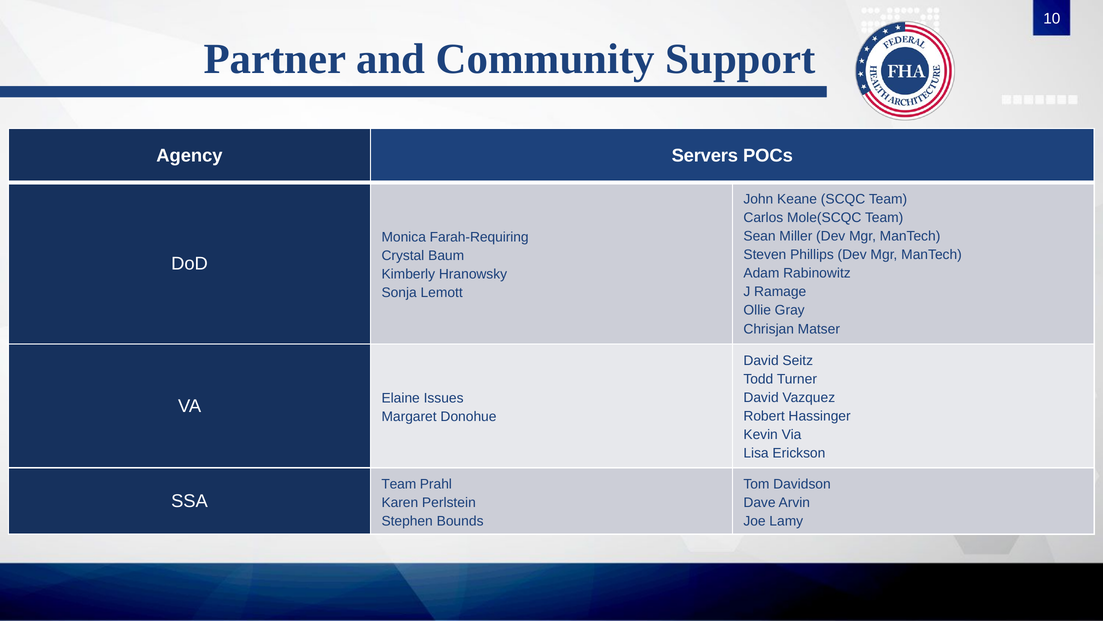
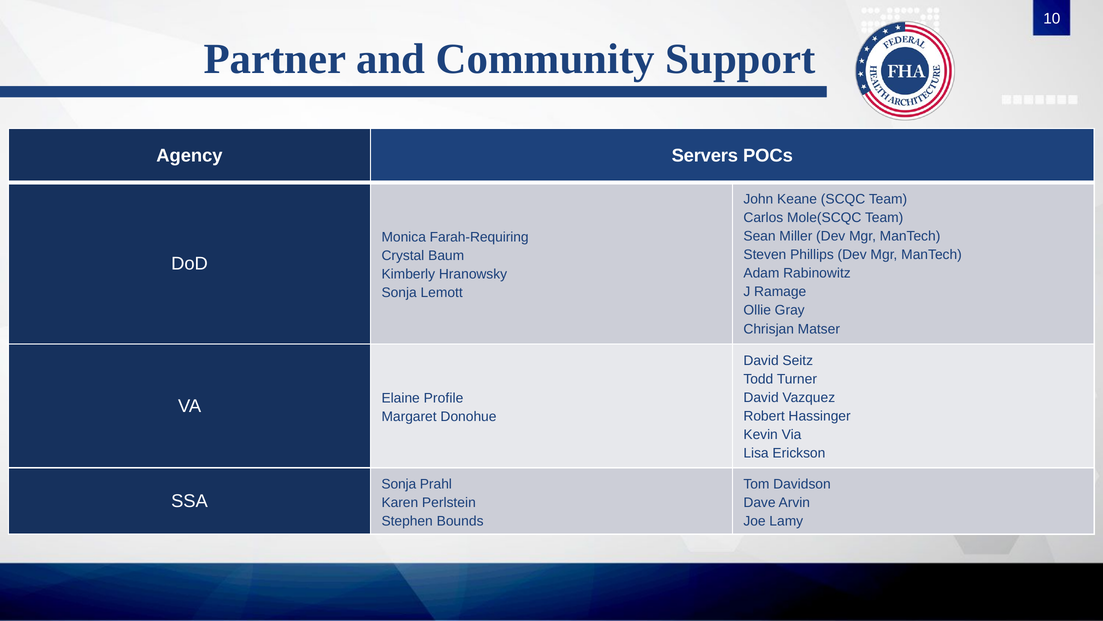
Issues: Issues -> Profile
Team at (399, 484): Team -> Sonja
